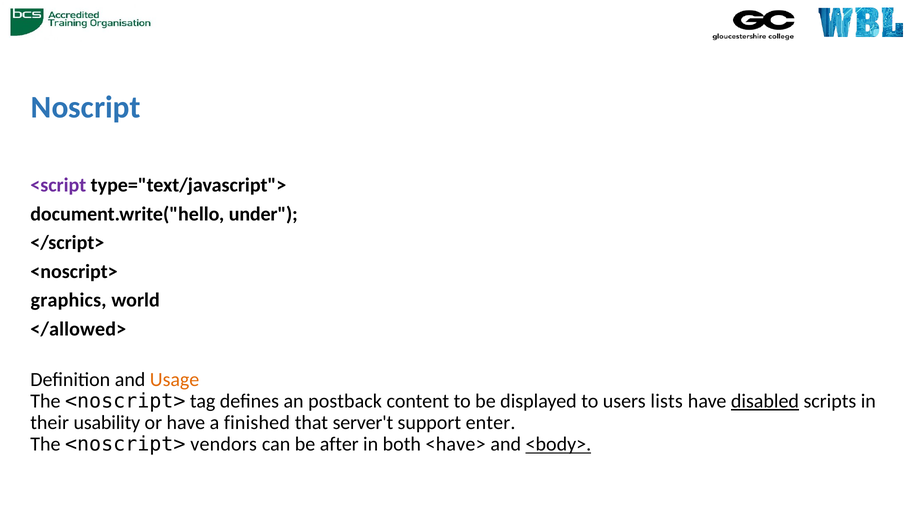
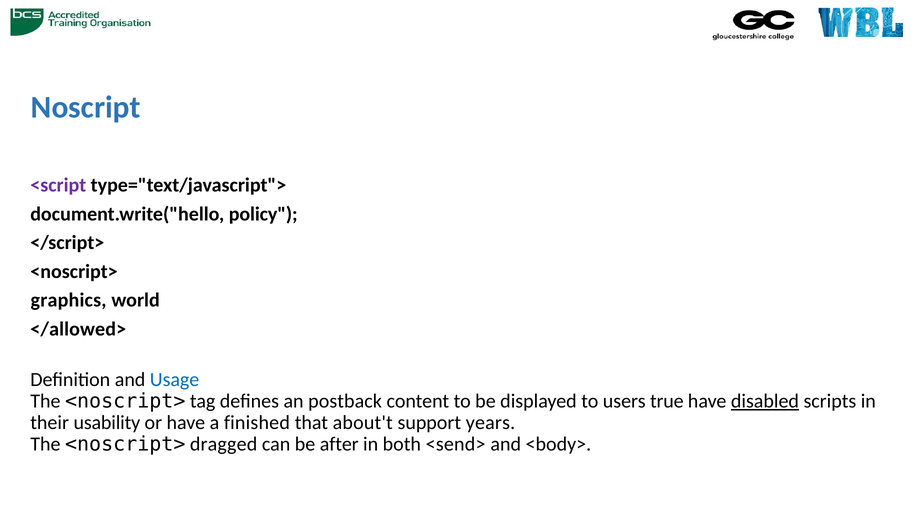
under: under -> policy
Usage colour: orange -> blue
lists: lists -> true
server't: server't -> about't
enter: enter -> years
vendors: vendors -> dragged
<have>: <have> -> <send>
<body> underline: present -> none
